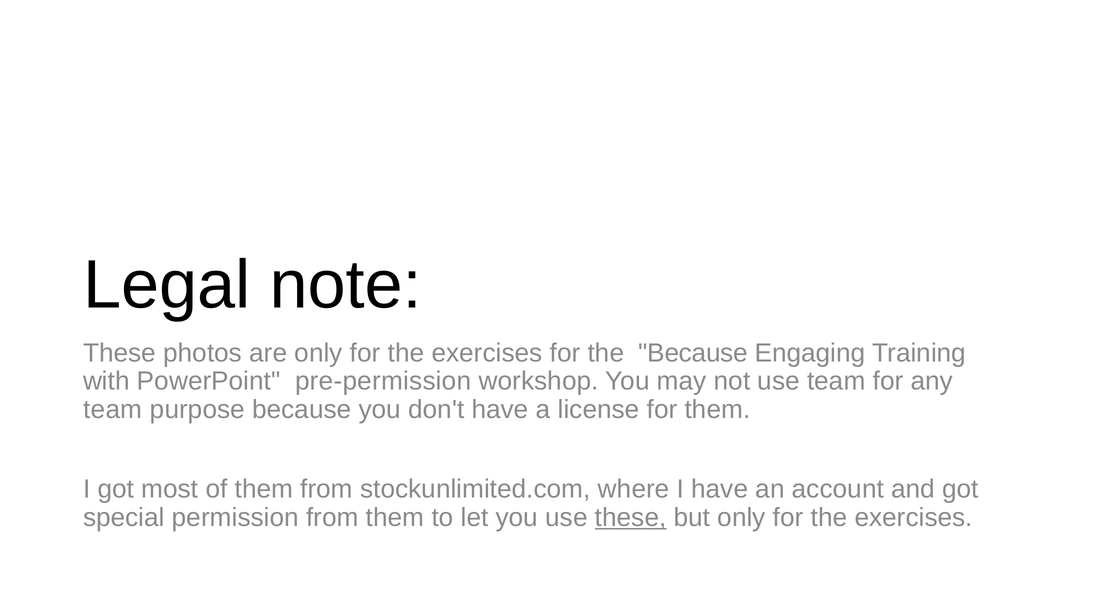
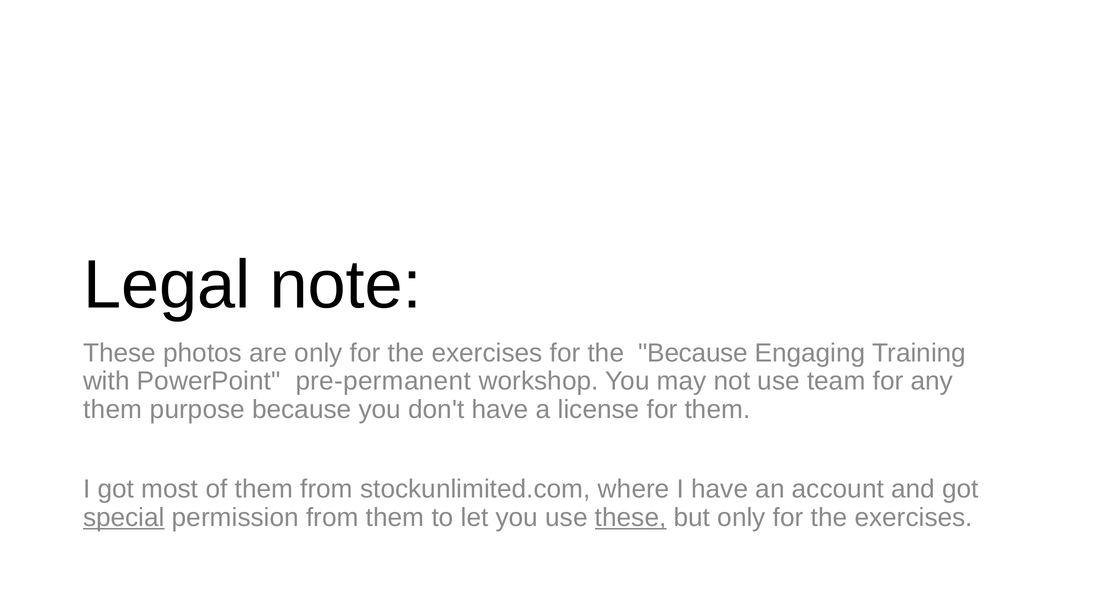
pre-permission: pre-permission -> pre-permanent
team at (113, 410): team -> them
special underline: none -> present
